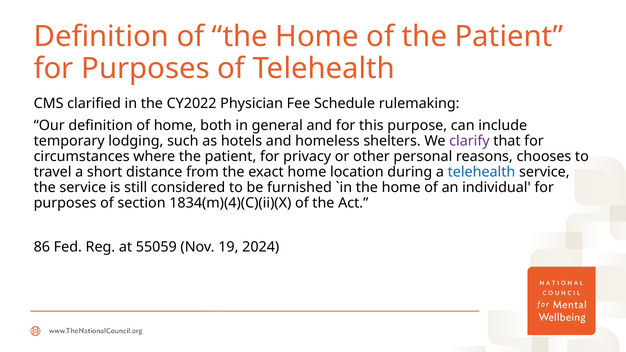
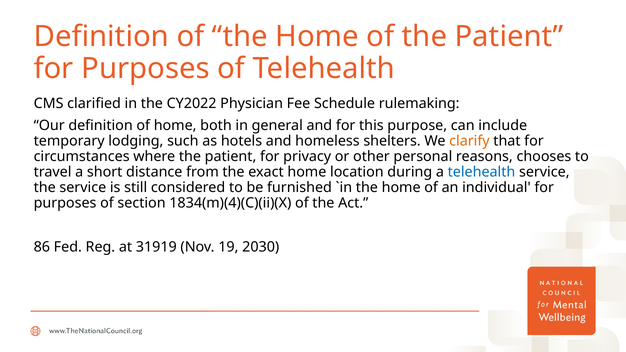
clarify colour: purple -> orange
55059: 55059 -> 31919
2024: 2024 -> 2030
